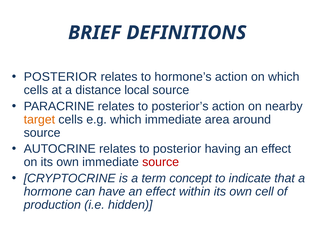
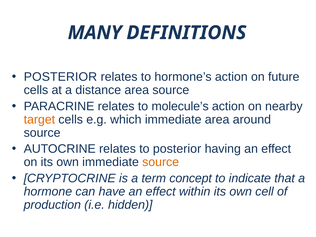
BRIEF: BRIEF -> MANY
on which: which -> future
distance local: local -> area
posterior’s: posterior’s -> molecule’s
source at (161, 162) colour: red -> orange
